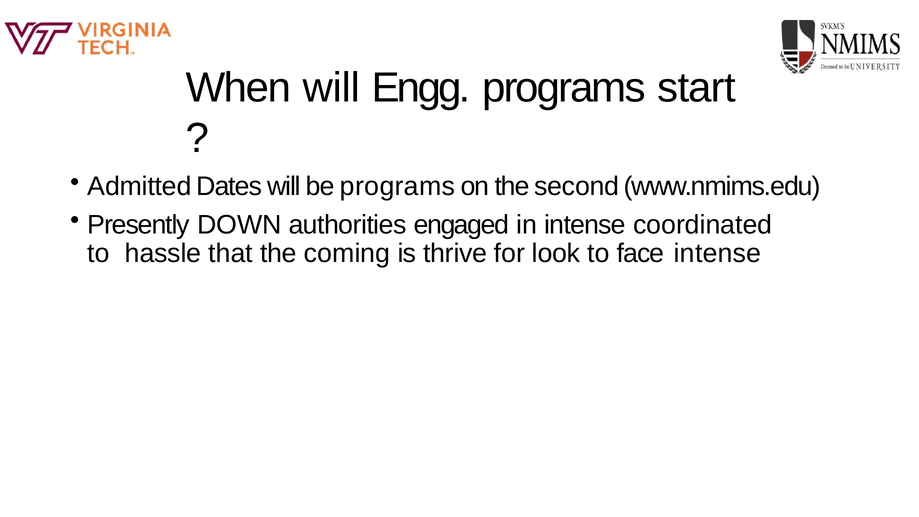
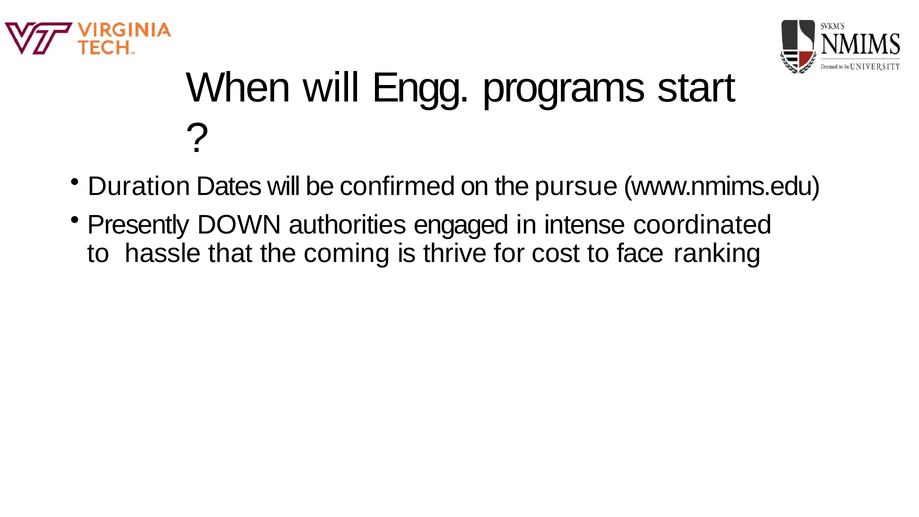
Admitted: Admitted -> Duration
be programs: programs -> confirmed
second: second -> pursue
look: look -> cost
face intense: intense -> ranking
